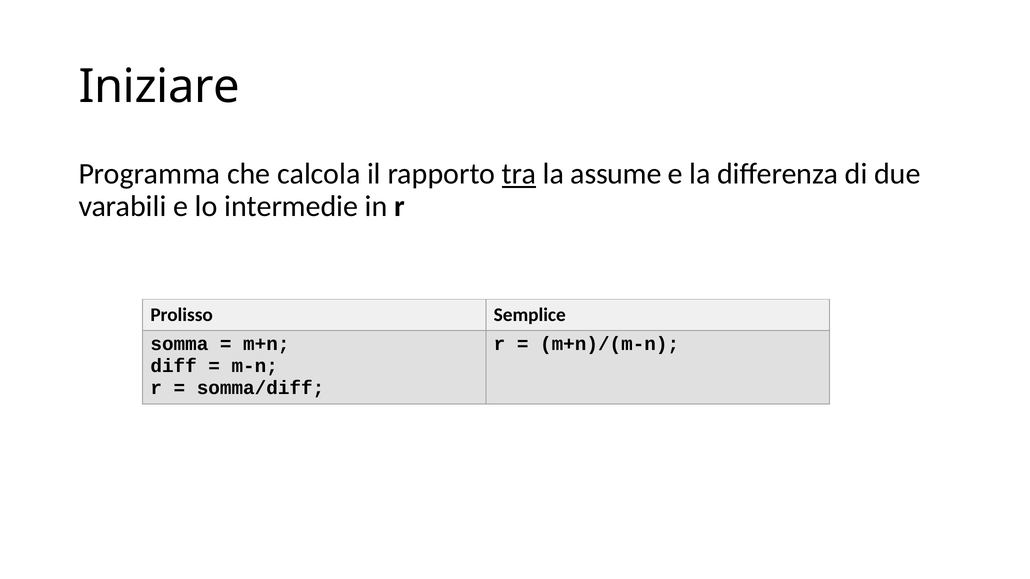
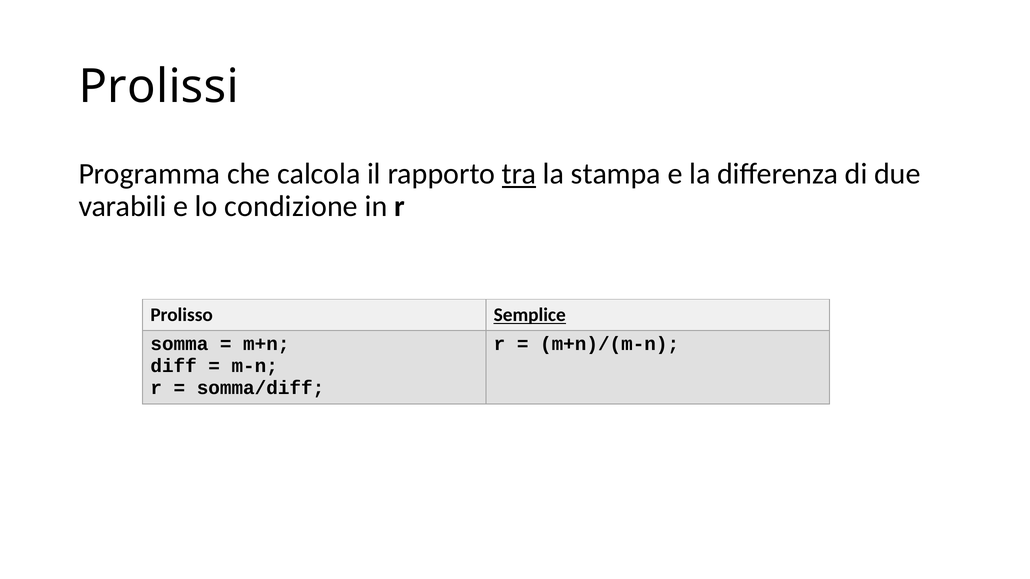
Iniziare: Iniziare -> Prolissi
assume: assume -> stampa
intermedie: intermedie -> condizione
Semplice underline: none -> present
